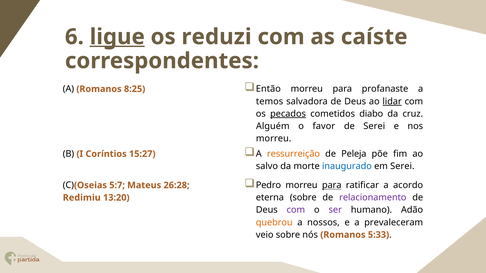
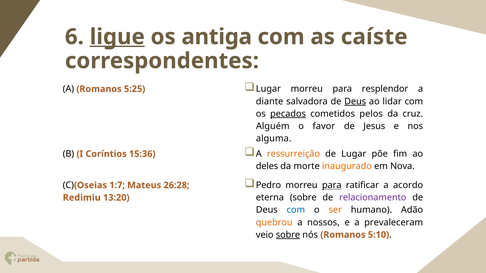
reduzi: reduzi -> antiga
8:25: 8:25 -> 5:25
Então at (268, 89): Então -> Lugar
profanaste: profanaste -> resplendor
temos: temos -> diante
Deus at (355, 101) underline: none -> present
lidar underline: present -> none
diabo: diabo -> pelos
de Serei: Serei -> Jesus
morreu at (274, 139): morreu -> alguma
15:27: 15:27 -> 15:36
de Peleja: Peleja -> Lugar
salvo: salvo -> deles
inaugurado colour: blue -> orange
em Serei: Serei -> Nova
5:7: 5:7 -> 1:7
com at (296, 210) colour: purple -> blue
ser colour: purple -> orange
sobre at (288, 235) underline: none -> present
5:33: 5:33 -> 5:10
